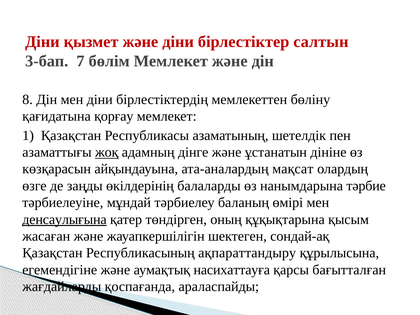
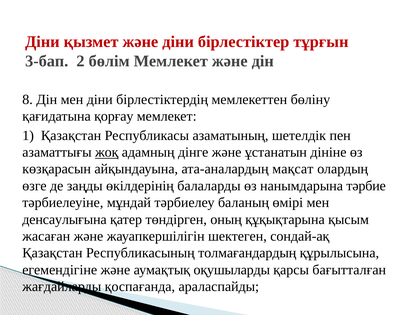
салтын: салтын -> тұрғын
7: 7 -> 2
денсаулығына underline: present -> none
ақпараттандыру: ақпараттандыру -> толмағандардың
насихаттауға: насихаттауға -> оқушыларды
